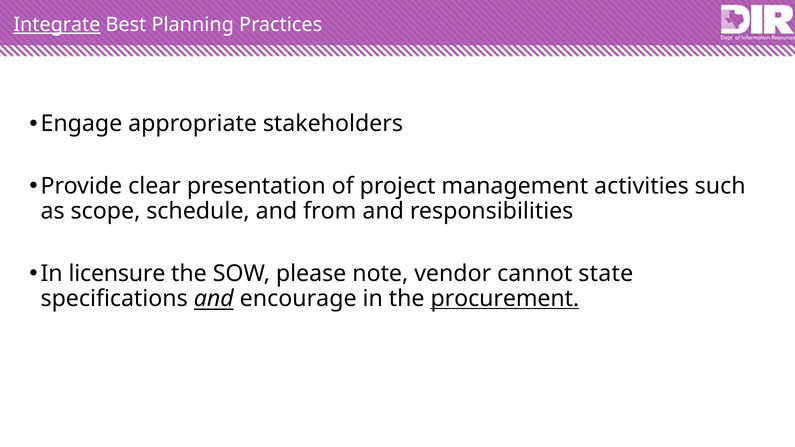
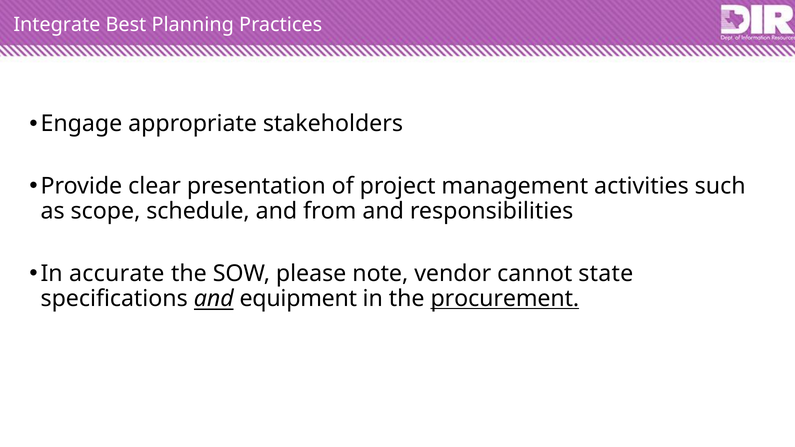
Integrate underline: present -> none
licensure: licensure -> accurate
encourage: encourage -> equipment
